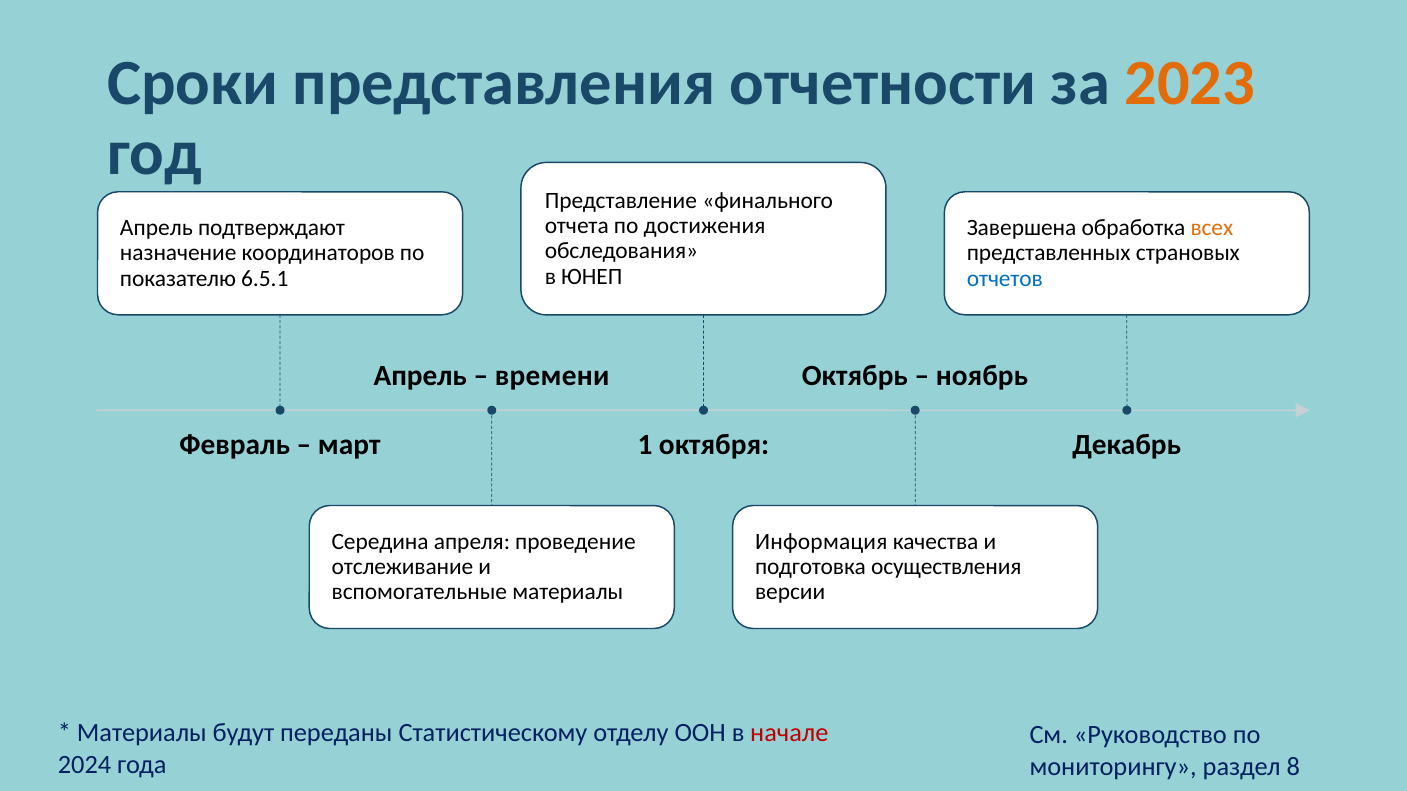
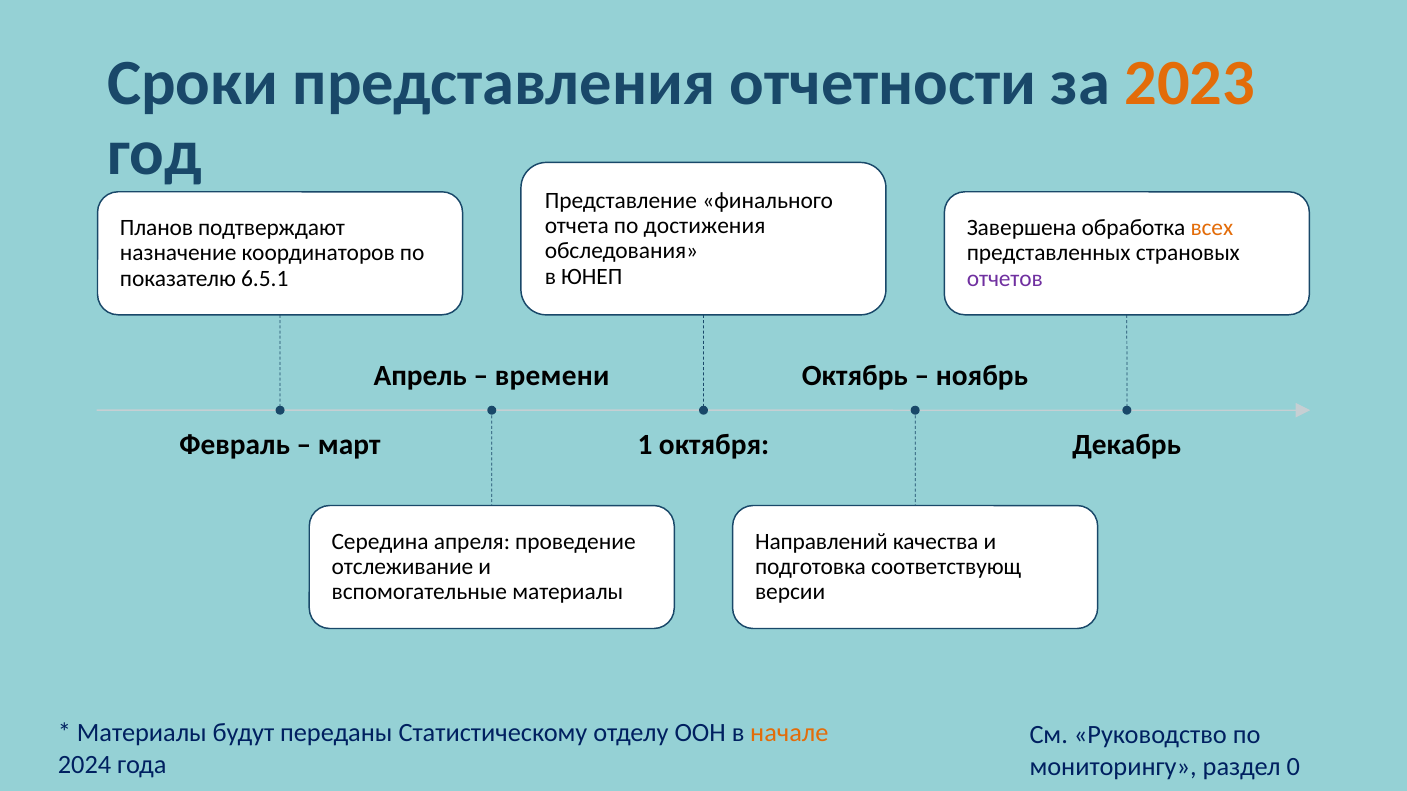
Апрель at (156, 228): Апрель -> Планов
отчетов colour: blue -> purple
Информация: Информация -> Направлений
осуществления: осуществления -> соответствующ
начале colour: red -> orange
8: 8 -> 0
